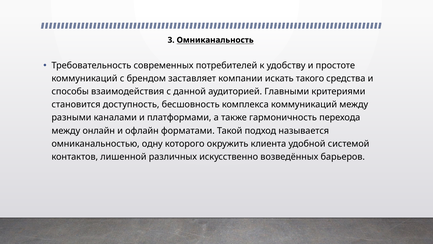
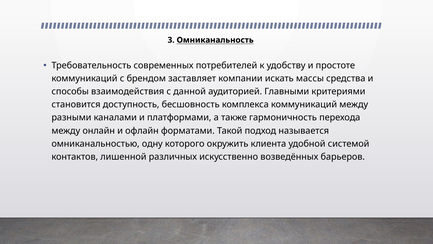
такого: такого -> массы
